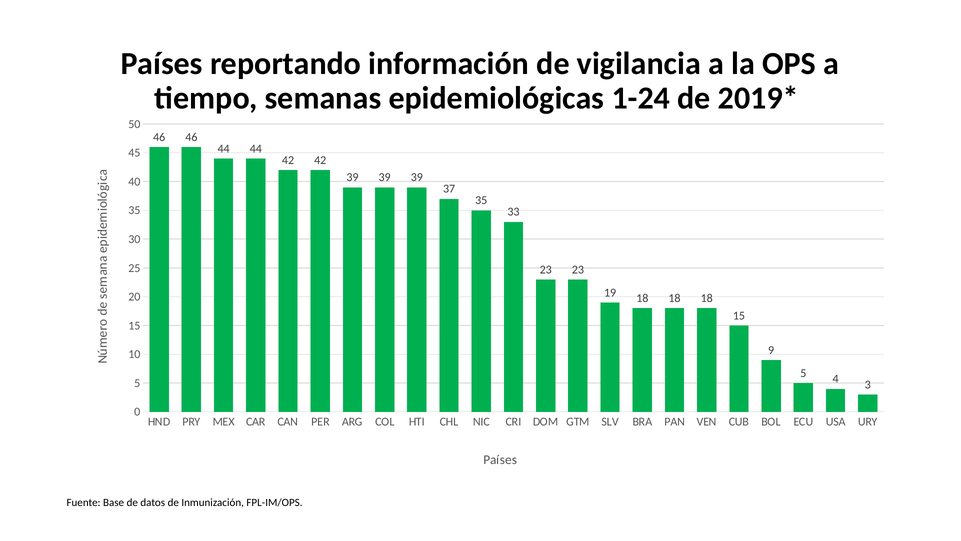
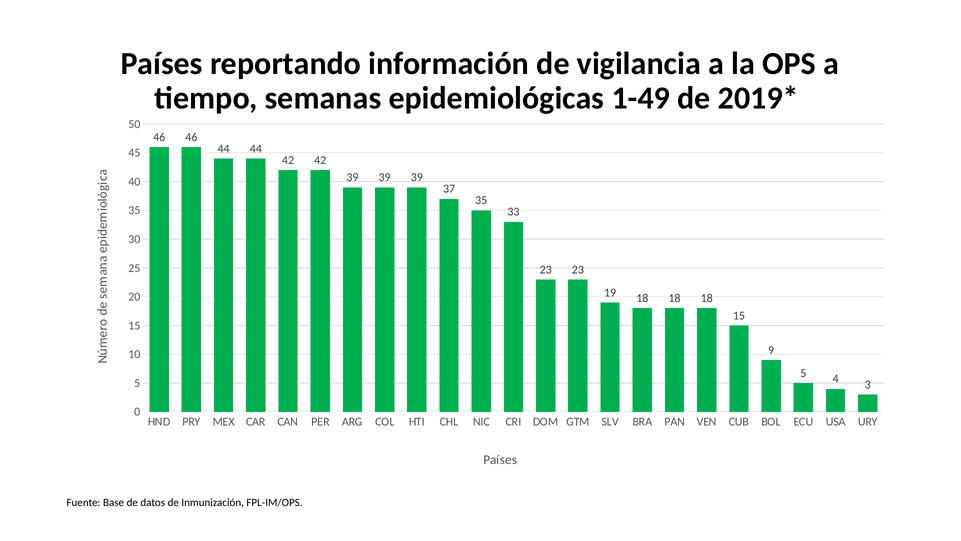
1-24: 1-24 -> 1-49
